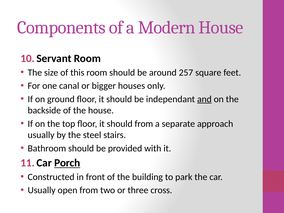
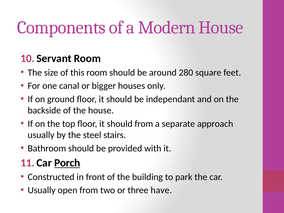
257: 257 -> 280
and underline: present -> none
cross: cross -> have
